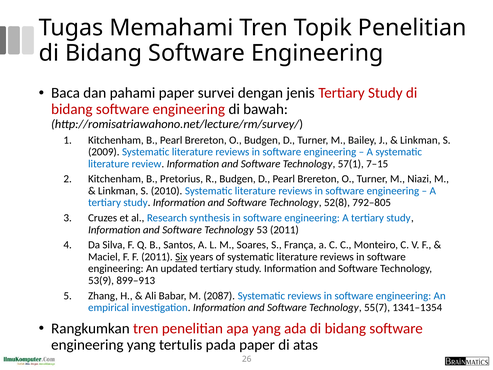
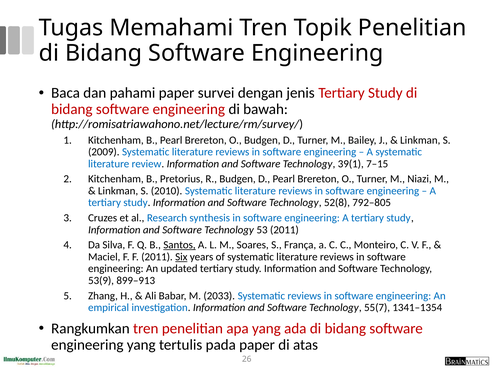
57(1: 57(1 -> 39(1
Santos underline: none -> present
2087: 2087 -> 2033
